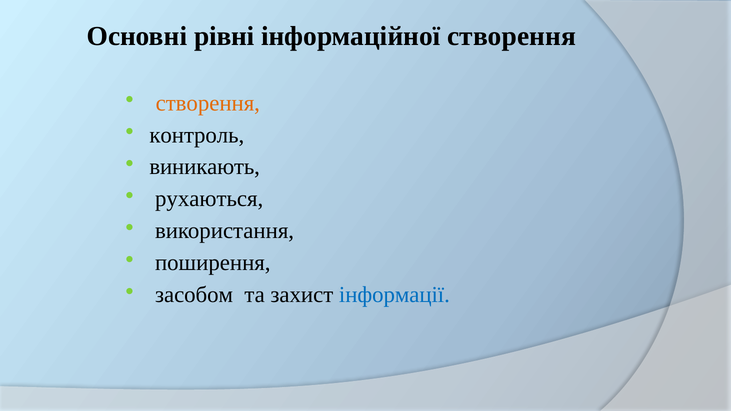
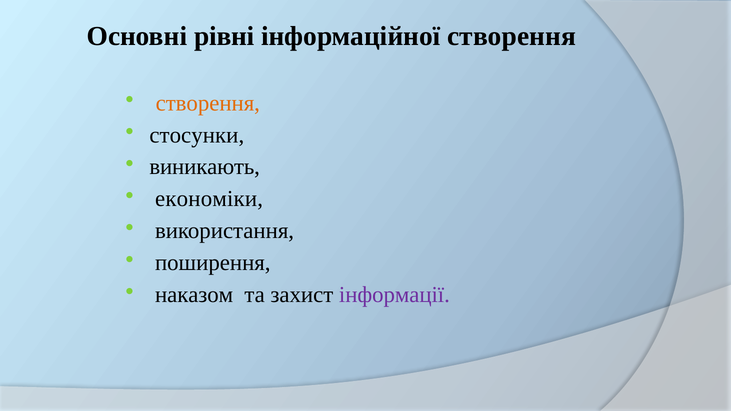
контроль: контроль -> стосунки
рухаються: рухаються -> економіки
засобом: засобом -> наказом
інформації colour: blue -> purple
